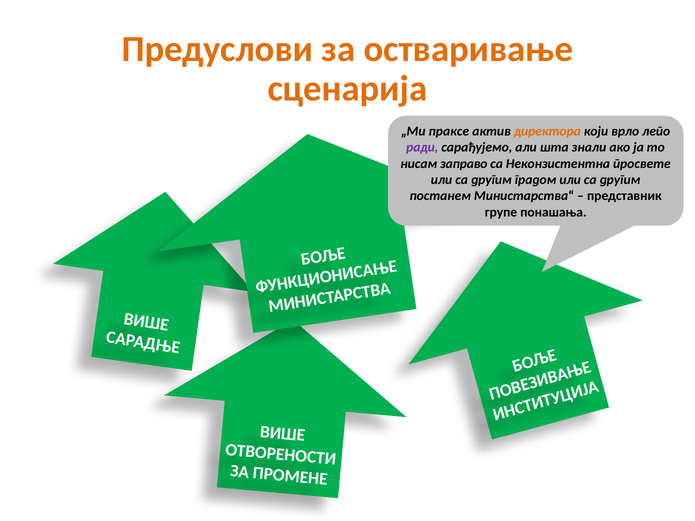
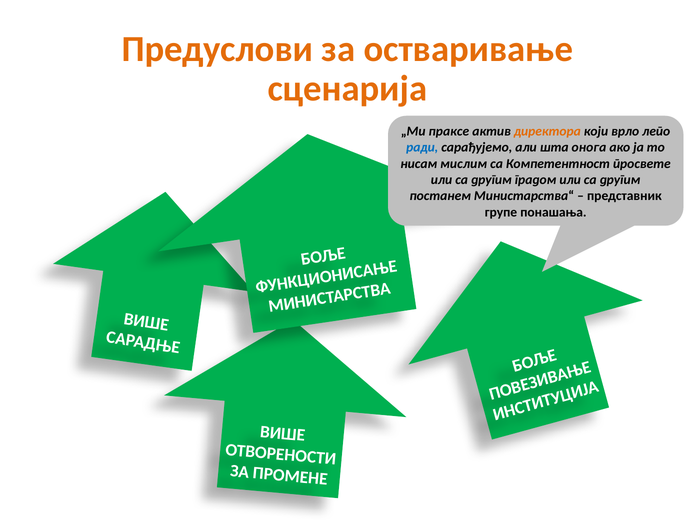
ради colour: purple -> blue
знали: знали -> онога
заправо: заправо -> мислим
Неконзистентна: Неконзистентна -> Компетентност
